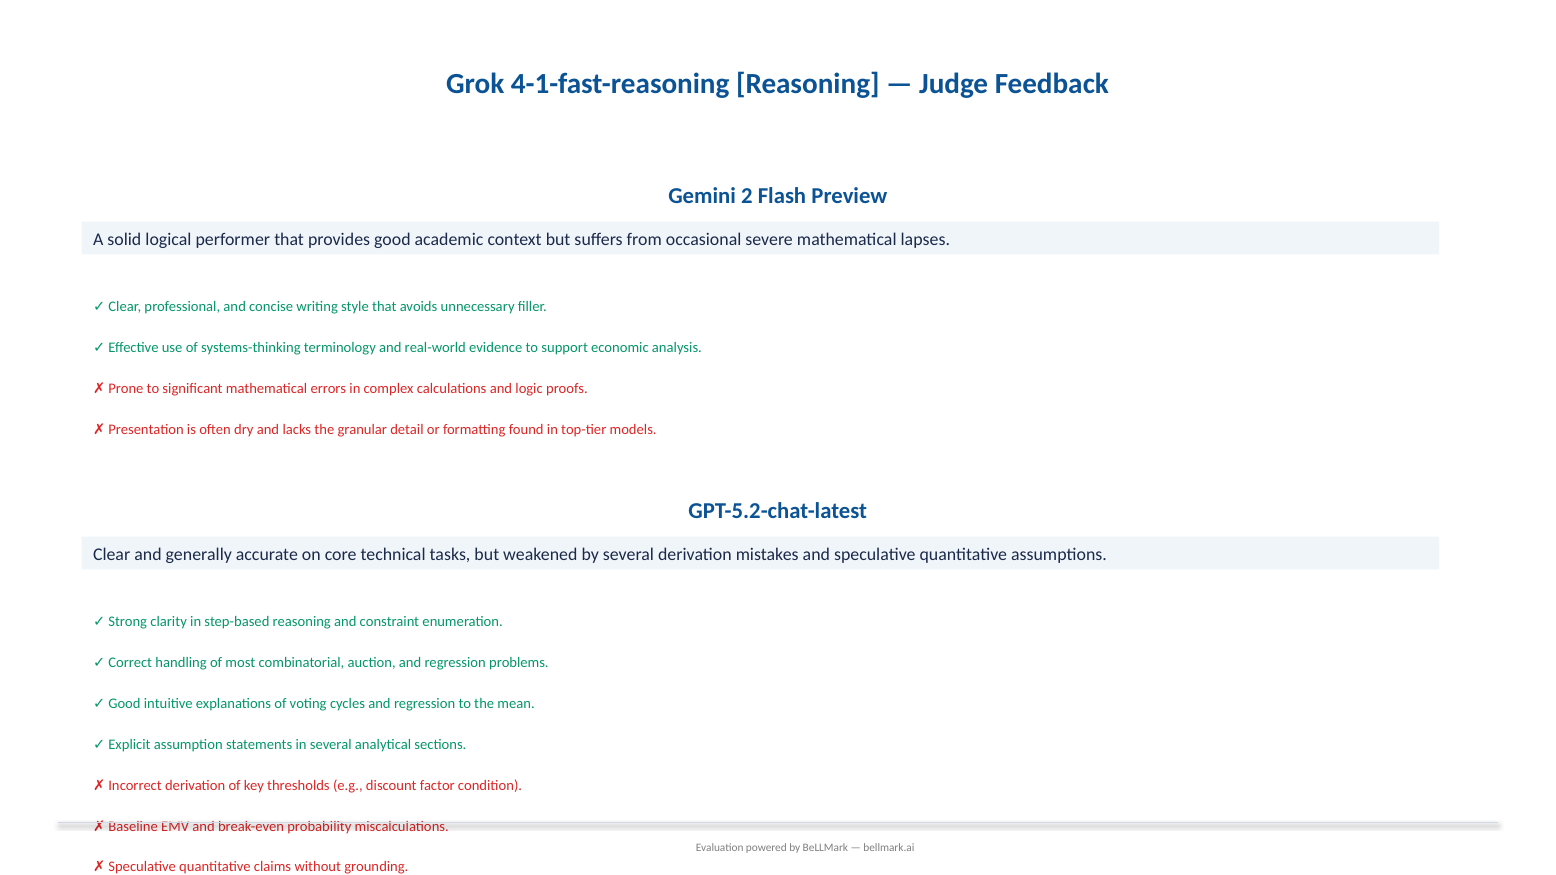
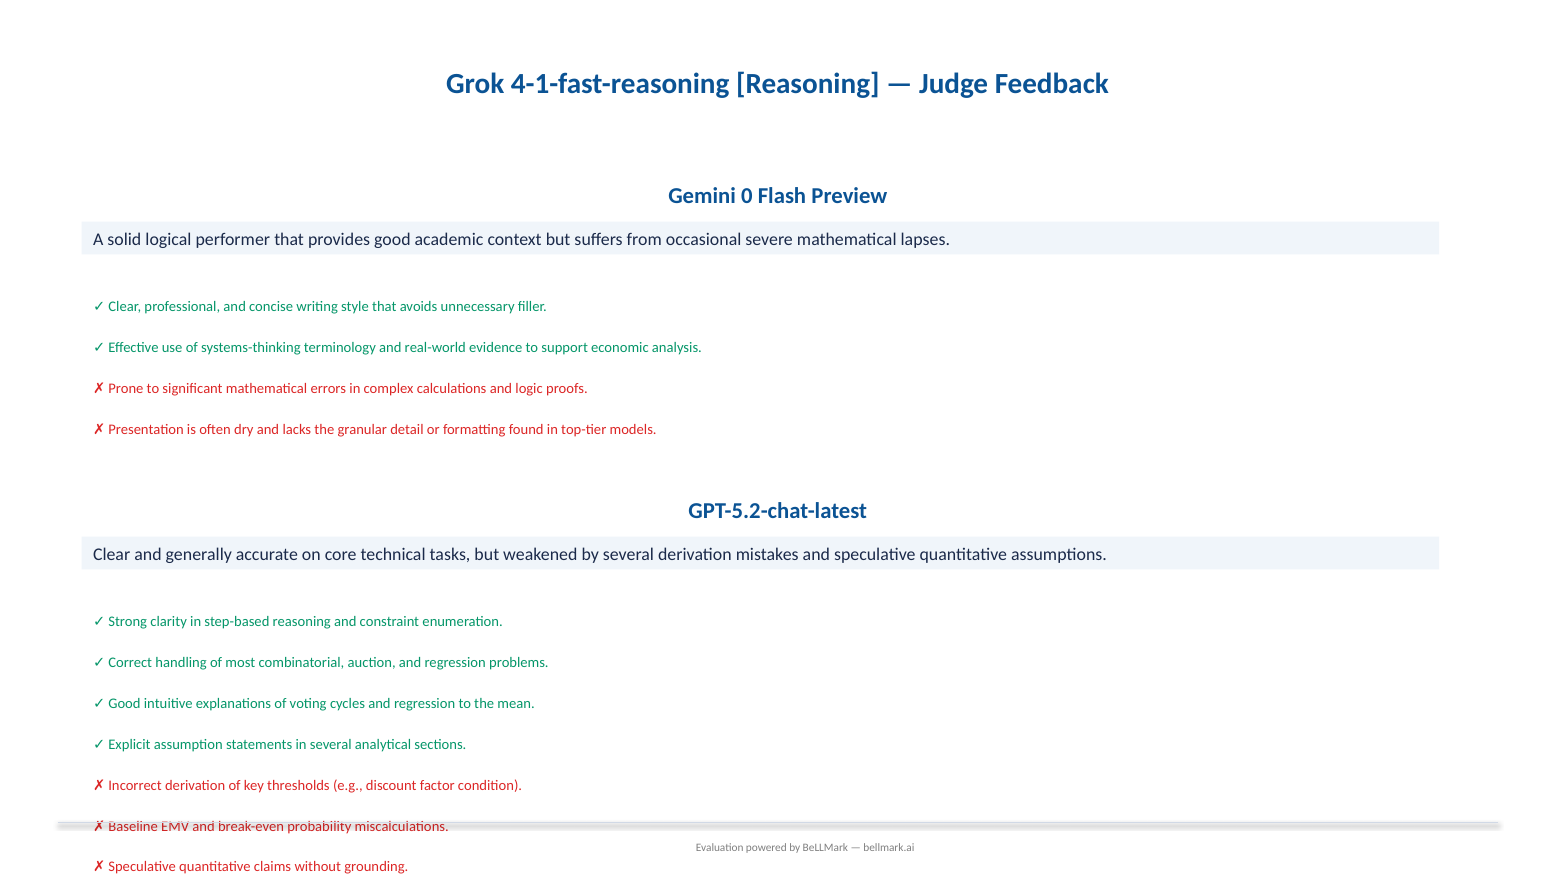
2: 2 -> 0
